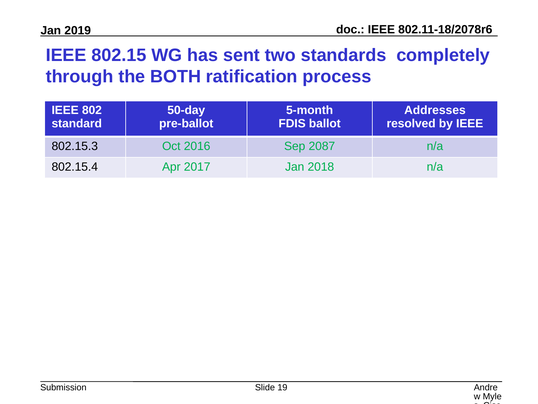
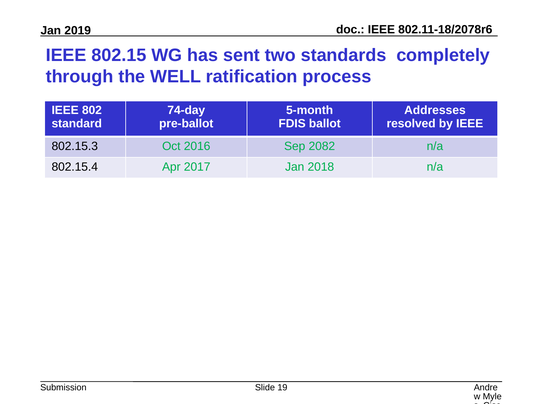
BOTH: BOTH -> WELL
50-day: 50-day -> 74-day
2087: 2087 -> 2082
